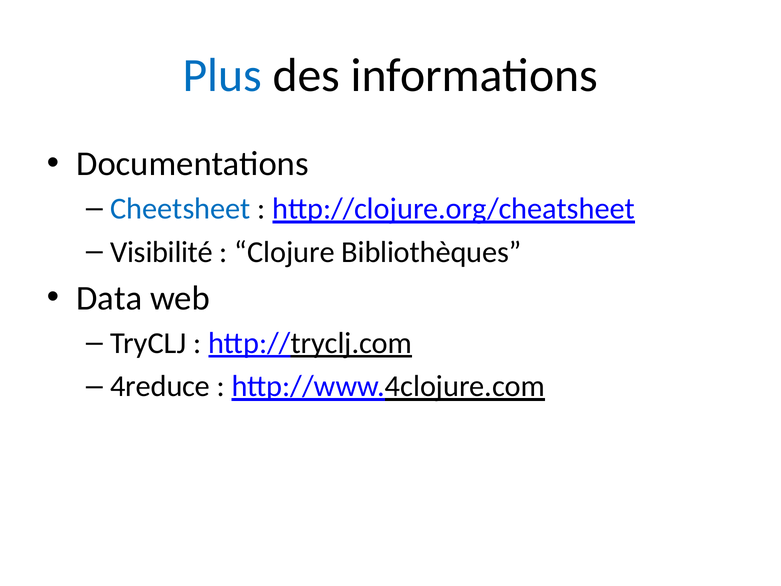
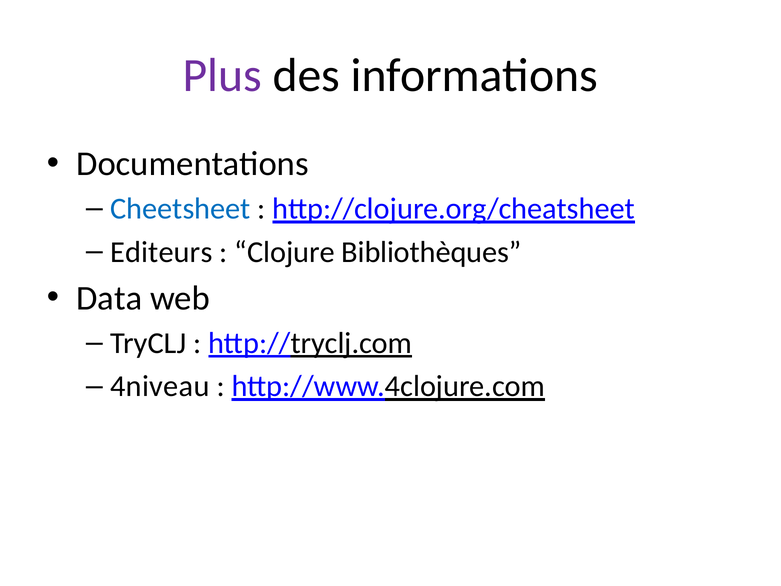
Plus colour: blue -> purple
Visibilité: Visibilité -> Editeurs
4reduce: 4reduce -> 4niveau
